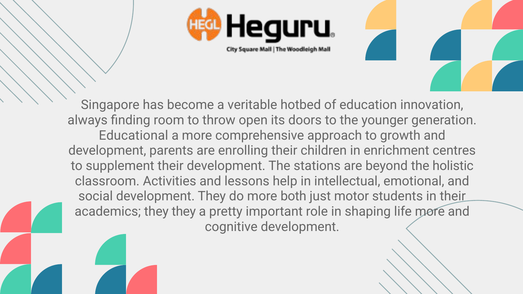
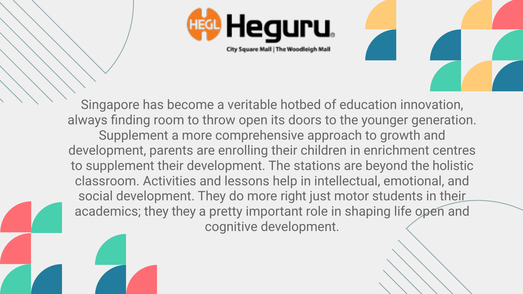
Educational at (134, 135): Educational -> Supplement
both: both -> right
life more: more -> open
